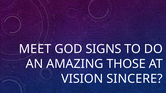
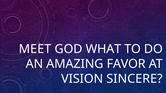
SIGNS: SIGNS -> WHAT
THOSE: THOSE -> FAVOR
